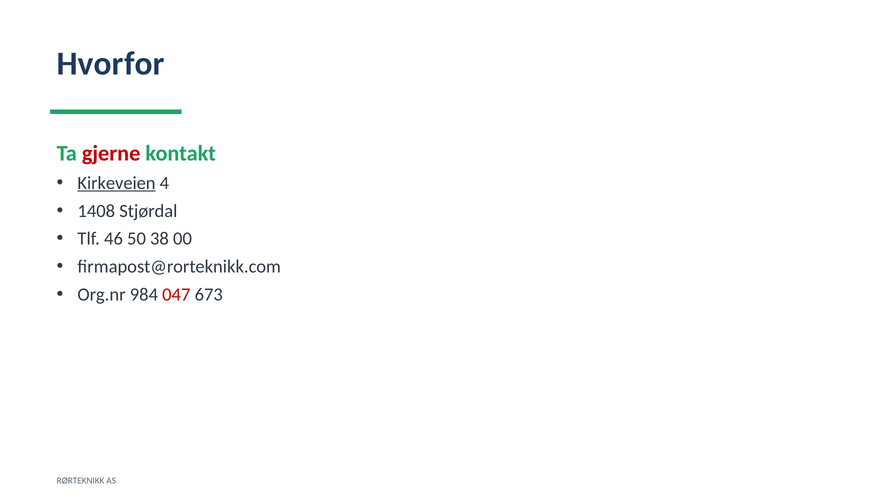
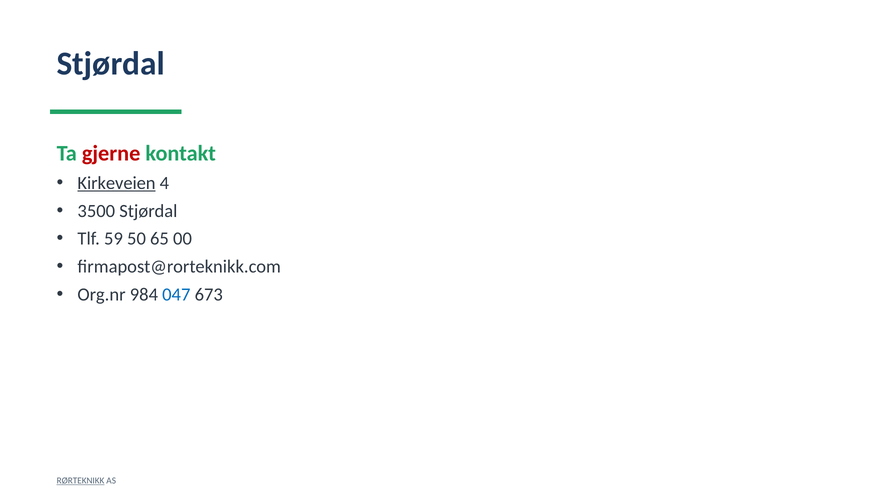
Hvorfor at (111, 64): Hvorfor -> Stjørdal
1408: 1408 -> 3500
46: 46 -> 59
38: 38 -> 65
047 colour: red -> blue
RØRTEKNIKK underline: none -> present
